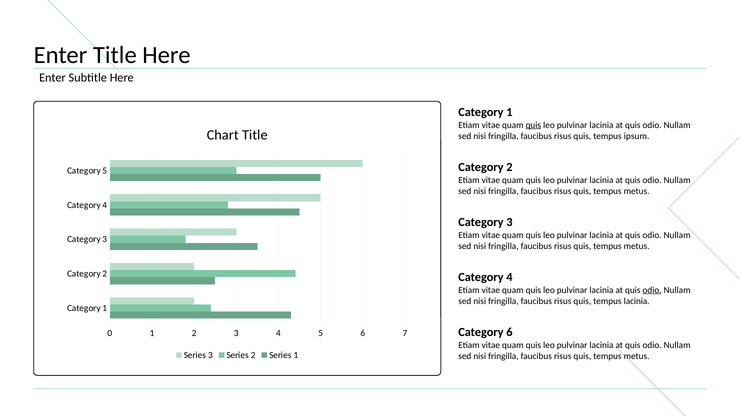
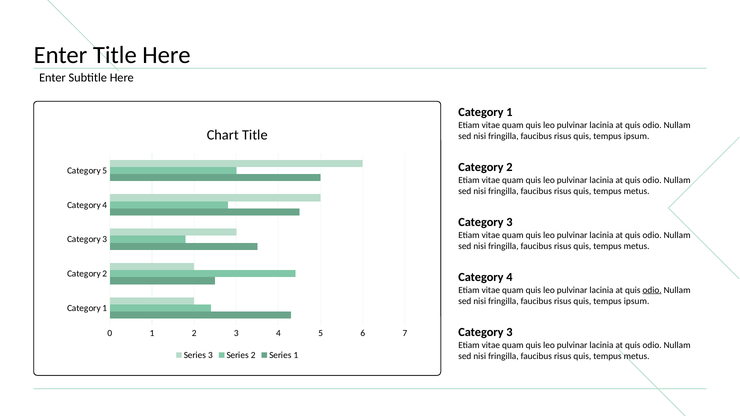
quis at (533, 125) underline: present -> none
lacinia at (637, 301): lacinia -> ipsum
6 at (509, 332): 6 -> 3
